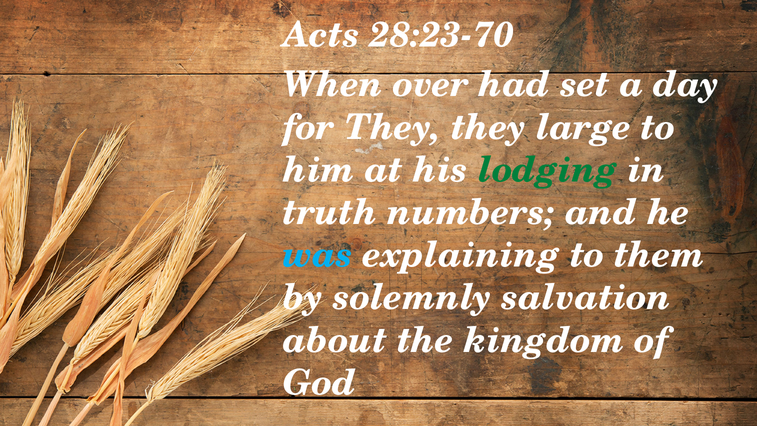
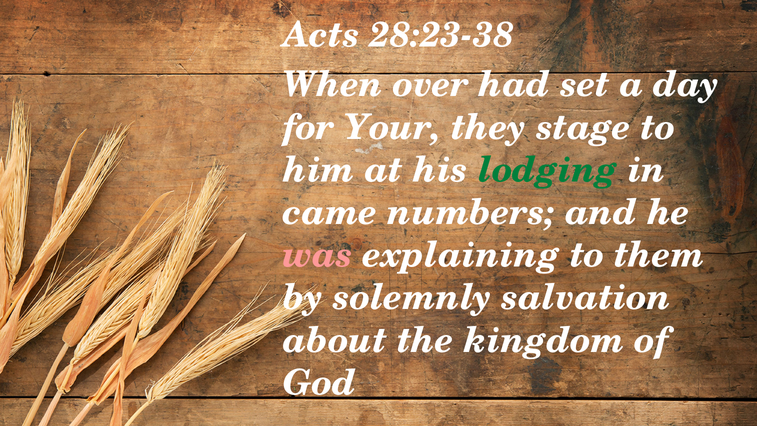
28:23-70: 28:23-70 -> 28:23-38
for They: They -> Your
large: large -> stage
truth: truth -> came
was colour: light blue -> pink
